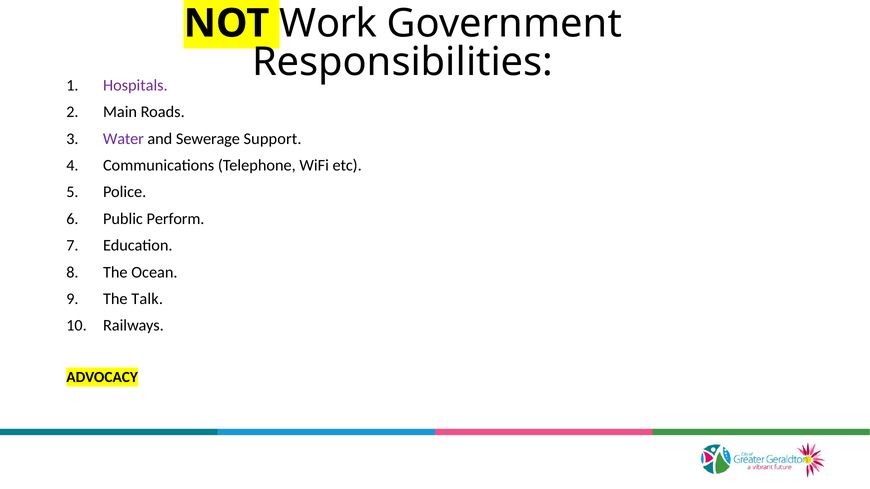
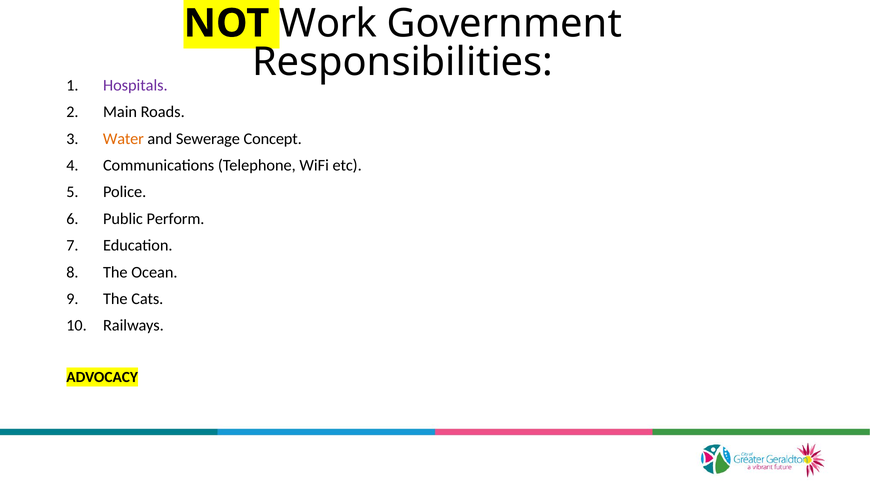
Water colour: purple -> orange
Support: Support -> Concept
Talk: Talk -> Cats
